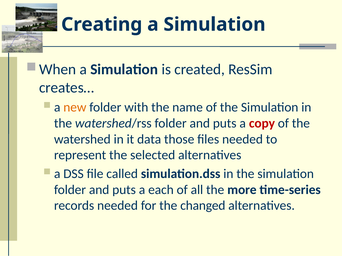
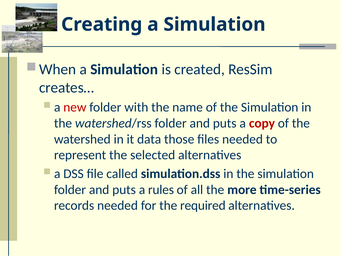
new colour: orange -> red
each: each -> rules
changed: changed -> required
